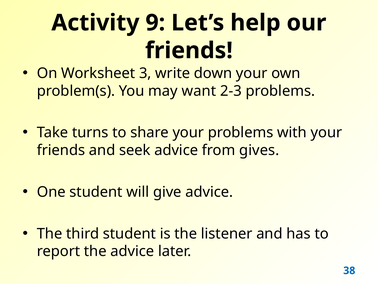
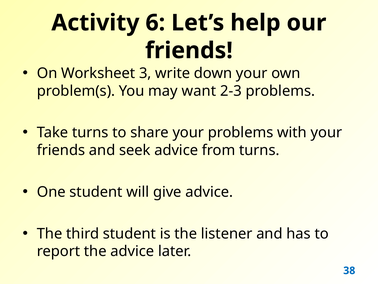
9: 9 -> 6
from gives: gives -> turns
